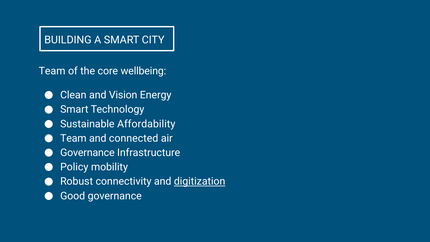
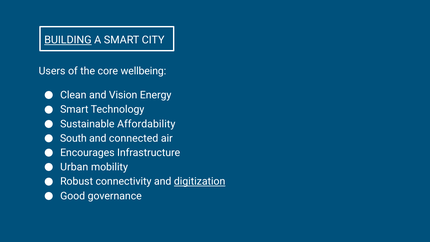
BUILDING underline: none -> present
Team at (52, 71): Team -> Users
Team at (73, 138): Team -> South
Governance at (87, 153): Governance -> Encourages
Policy: Policy -> Urban
